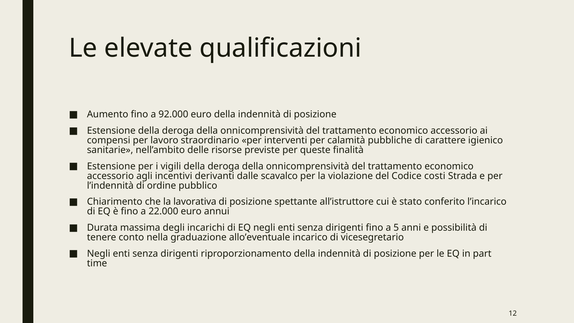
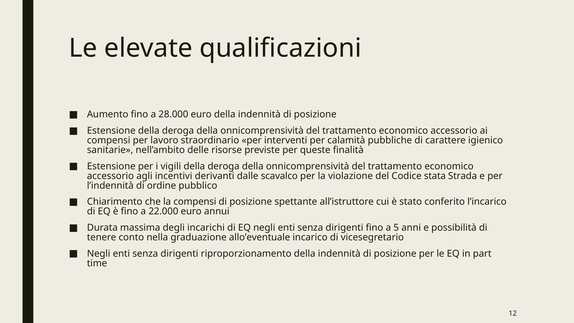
92.000: 92.000 -> 28.000
costi: costi -> stata
la lavorativa: lavorativa -> compensi
